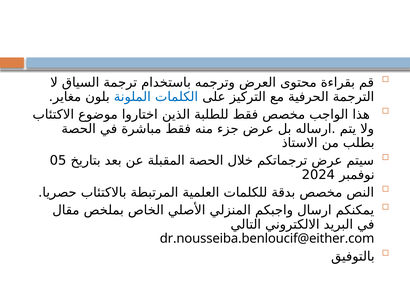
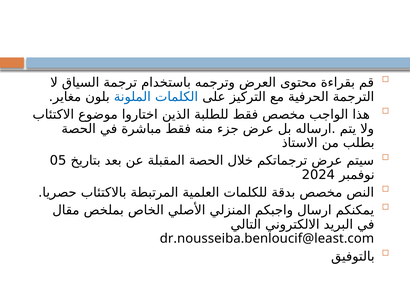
dr.nousseiba.benloucif@either.com: dr.nousseiba.benloucif@either.com -> dr.nousseiba.benloucif@least.com
